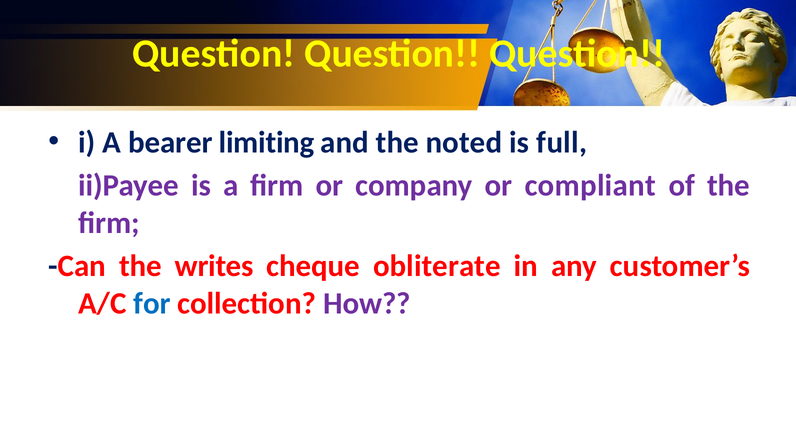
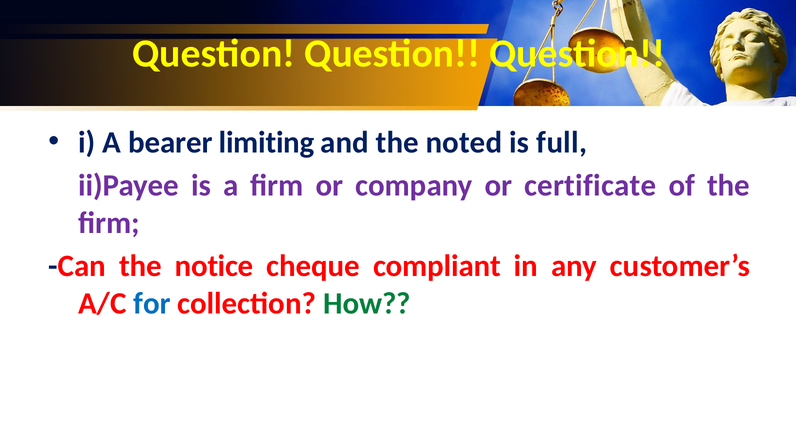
compliant: compliant -> certificate
writes: writes -> notice
obliterate: obliterate -> compliant
How colour: purple -> green
